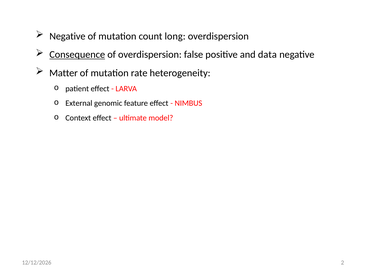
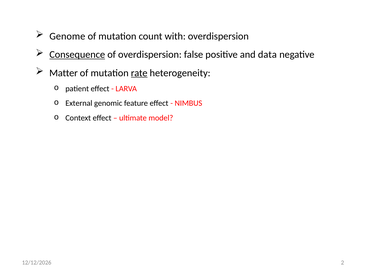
Negative at (67, 36): Negative -> Genome
long: long -> with
rate underline: none -> present
